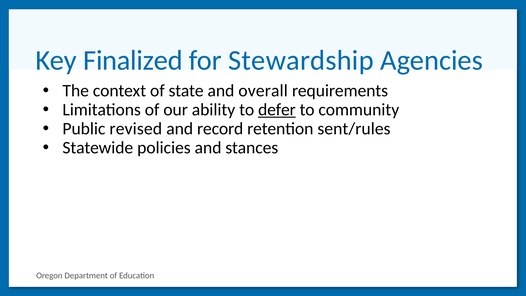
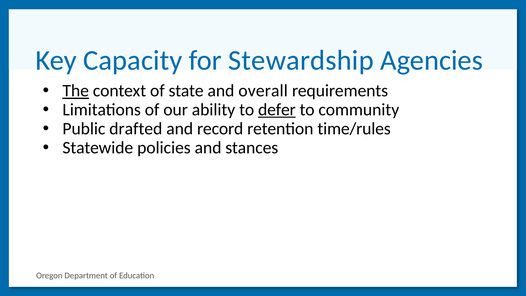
Finalized: Finalized -> Capacity
The underline: none -> present
revised: revised -> drafted
sent/rules: sent/rules -> time/rules
